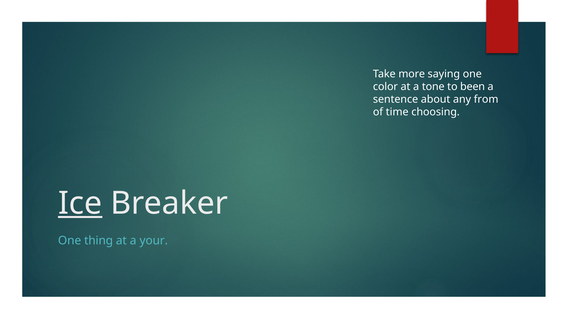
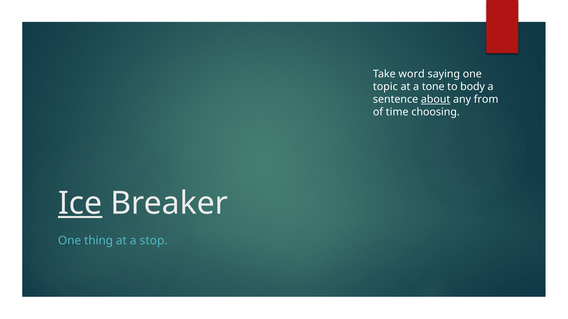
more: more -> word
color: color -> topic
been: been -> body
about underline: none -> present
your: your -> stop
